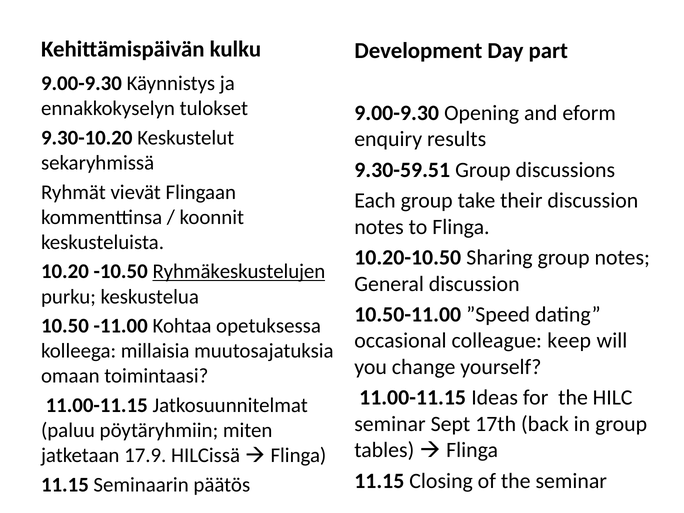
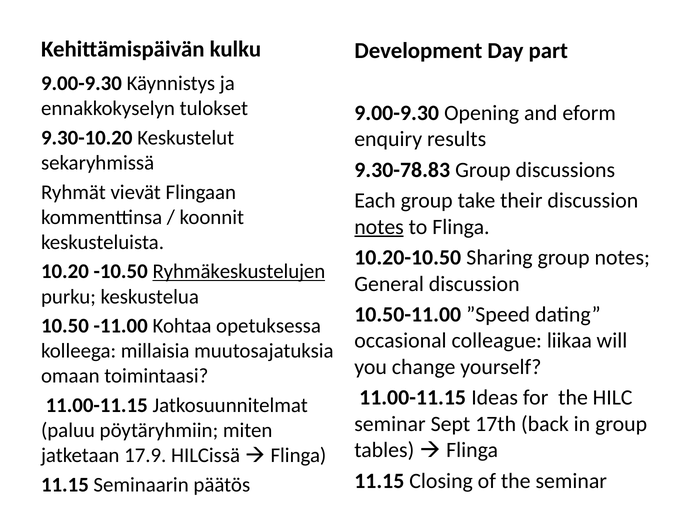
9.30-59.51: 9.30-59.51 -> 9.30-78.83
notes at (379, 227) underline: none -> present
keep: keep -> liikaa
